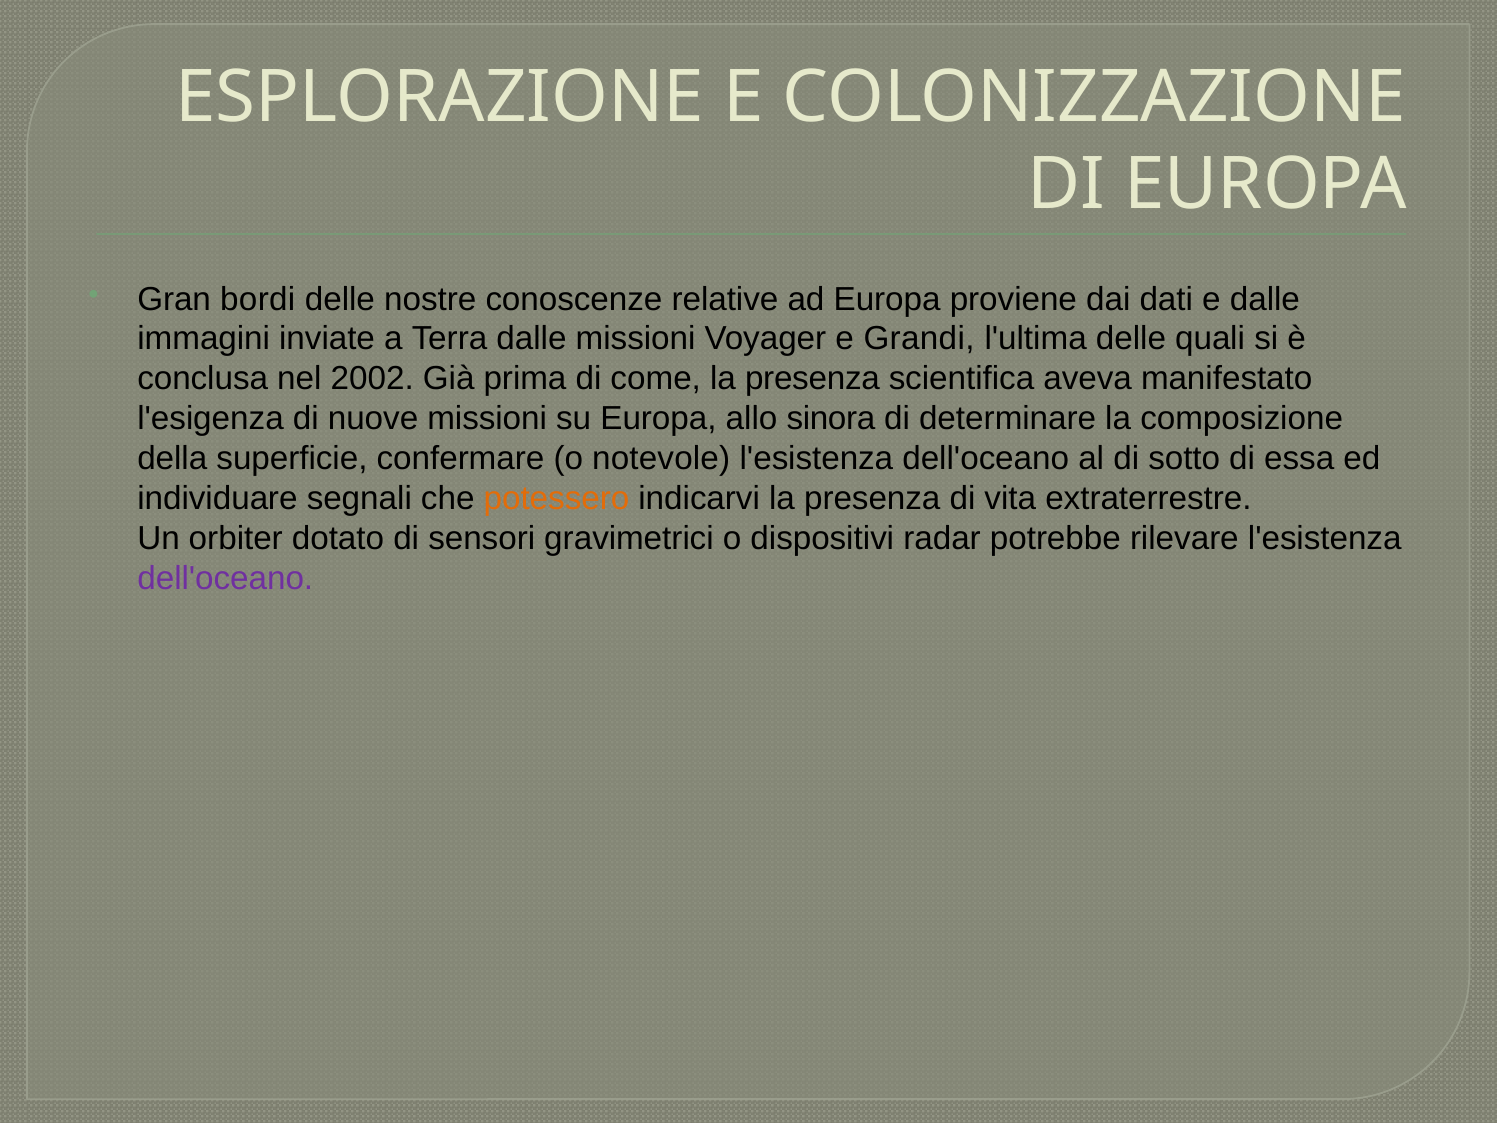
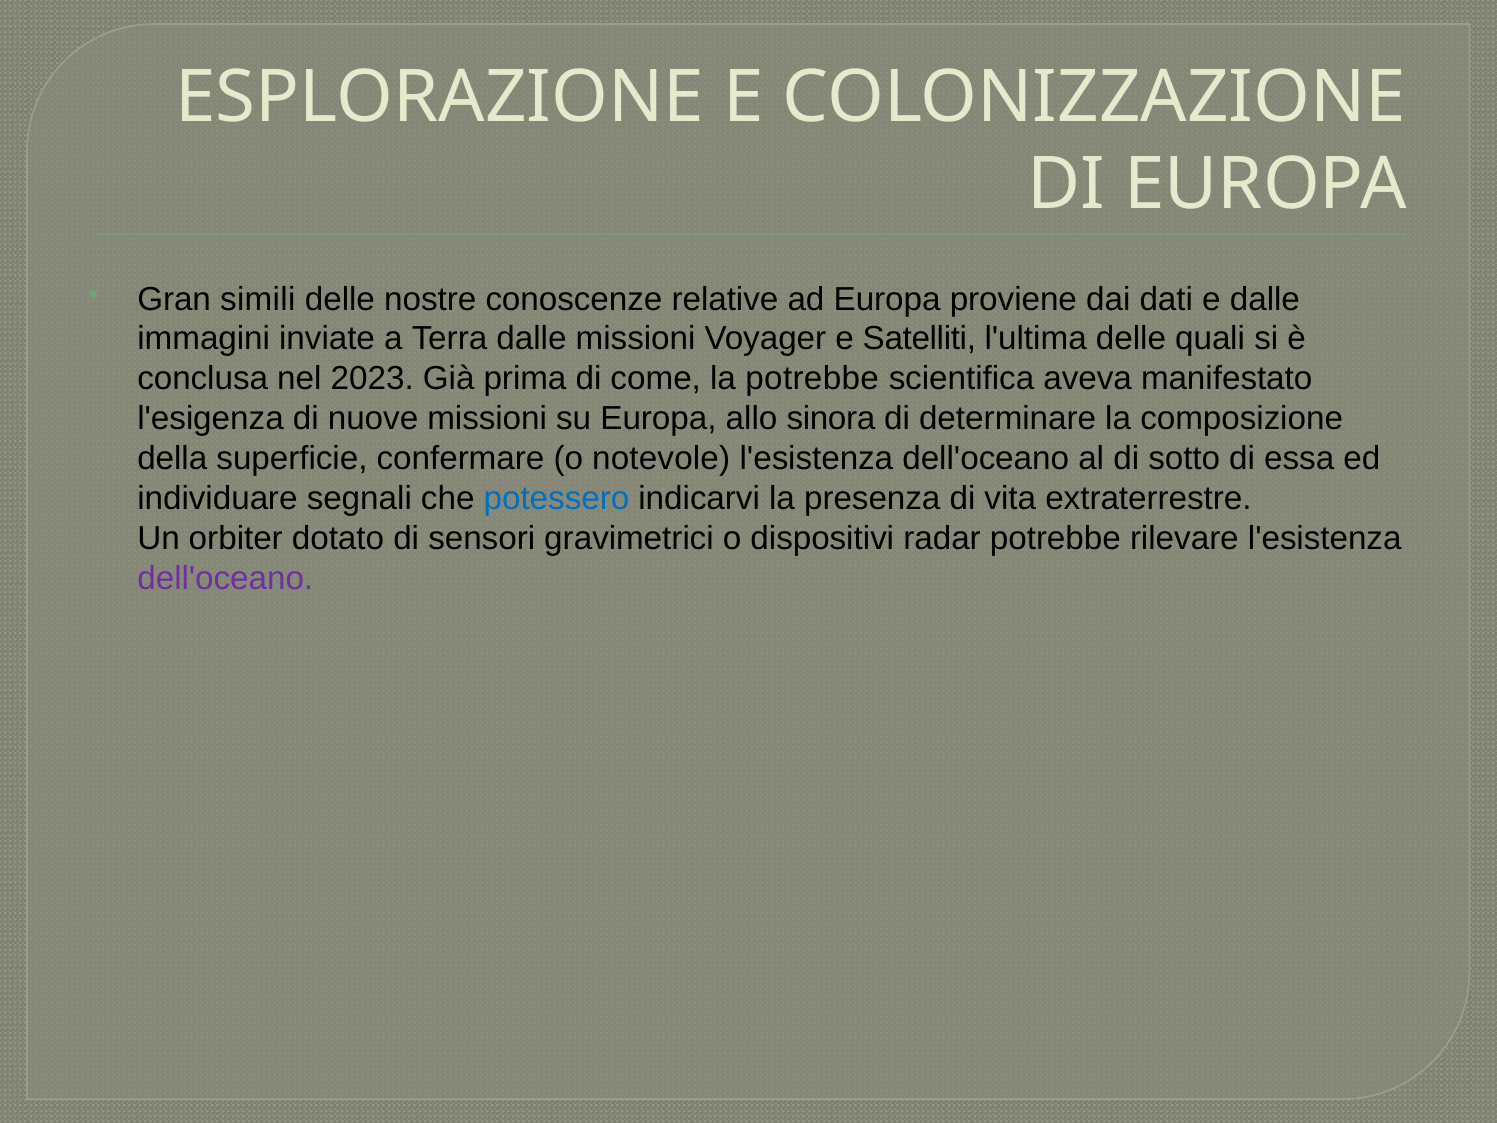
bordi: bordi -> simili
Grandi: Grandi -> Satelliti
2002: 2002 -> 2023
presenza at (812, 379): presenza -> potrebbe
potessero colour: orange -> blue
